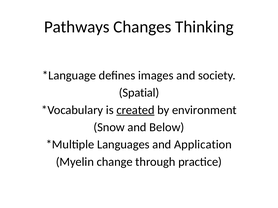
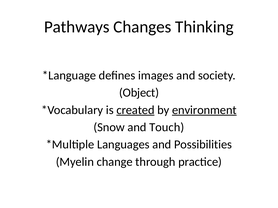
Spatial: Spatial -> Object
environment underline: none -> present
Below: Below -> Touch
Application: Application -> Possibilities
